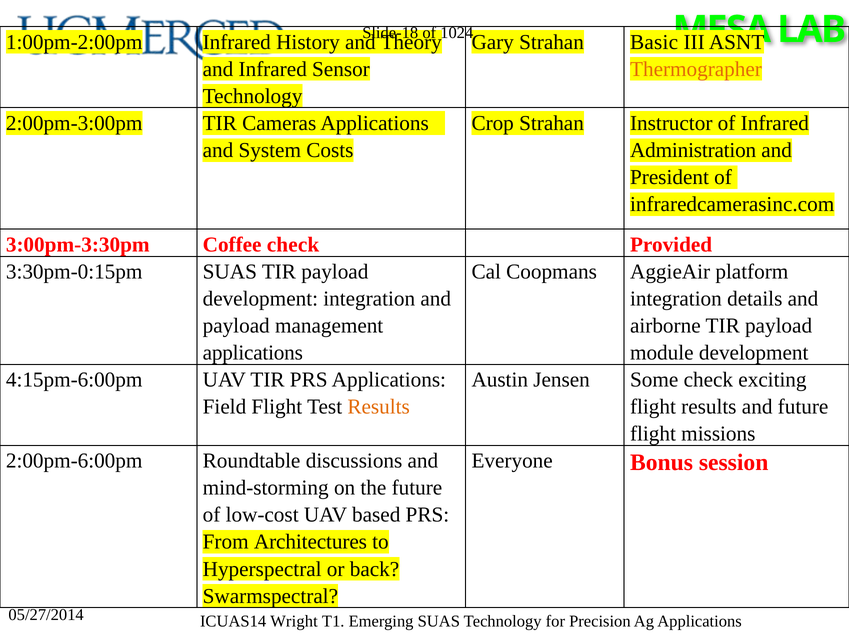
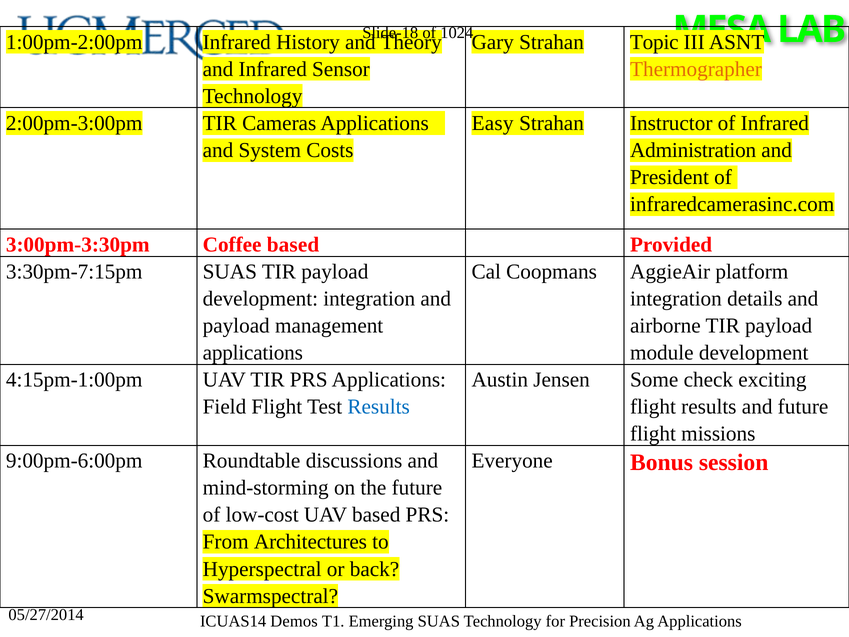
Basic: Basic -> Topic
Crop: Crop -> Easy
Coffee check: check -> based
3:30pm-0:15pm: 3:30pm-0:15pm -> 3:30pm-7:15pm
4:15pm-6:00pm: 4:15pm-6:00pm -> 4:15pm-1:00pm
Results at (379, 407) colour: orange -> blue
2:00pm-6:00pm: 2:00pm-6:00pm -> 9:00pm-6:00pm
Wright: Wright -> Demos
